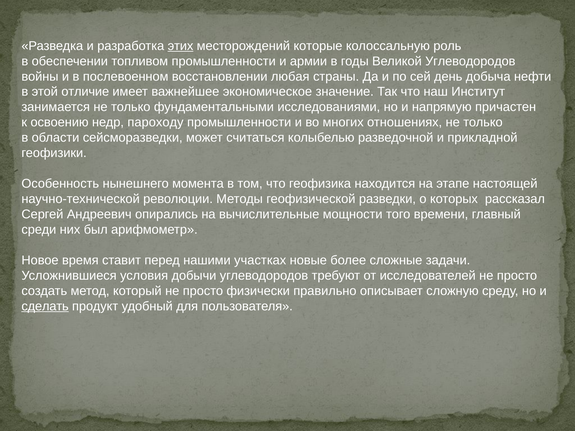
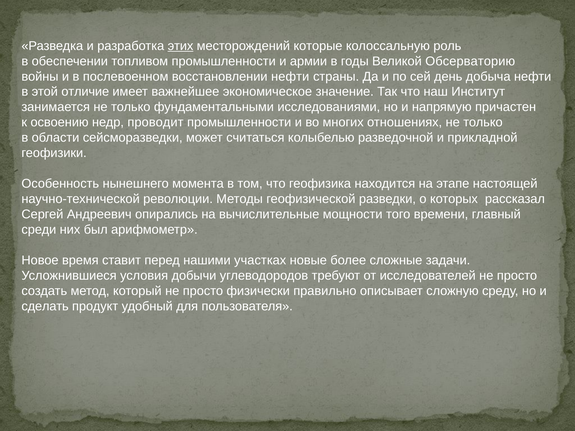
Великой Углеводородов: Углеводородов -> Обсерваторию
восстановлении любая: любая -> нефти
пароходу: пароходу -> проводит
сделать underline: present -> none
